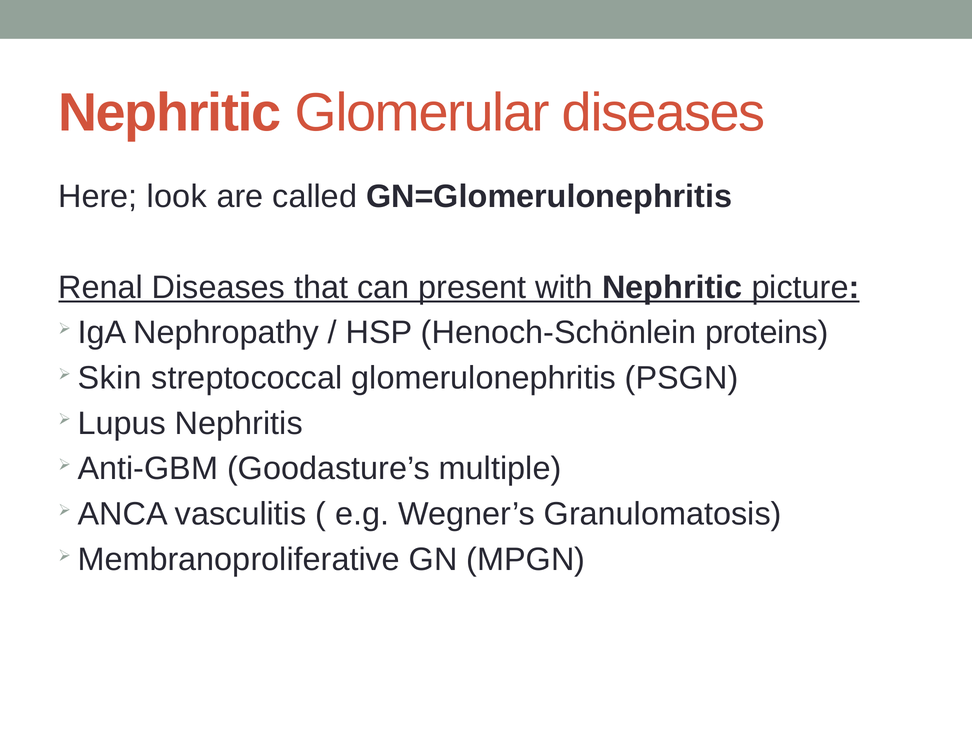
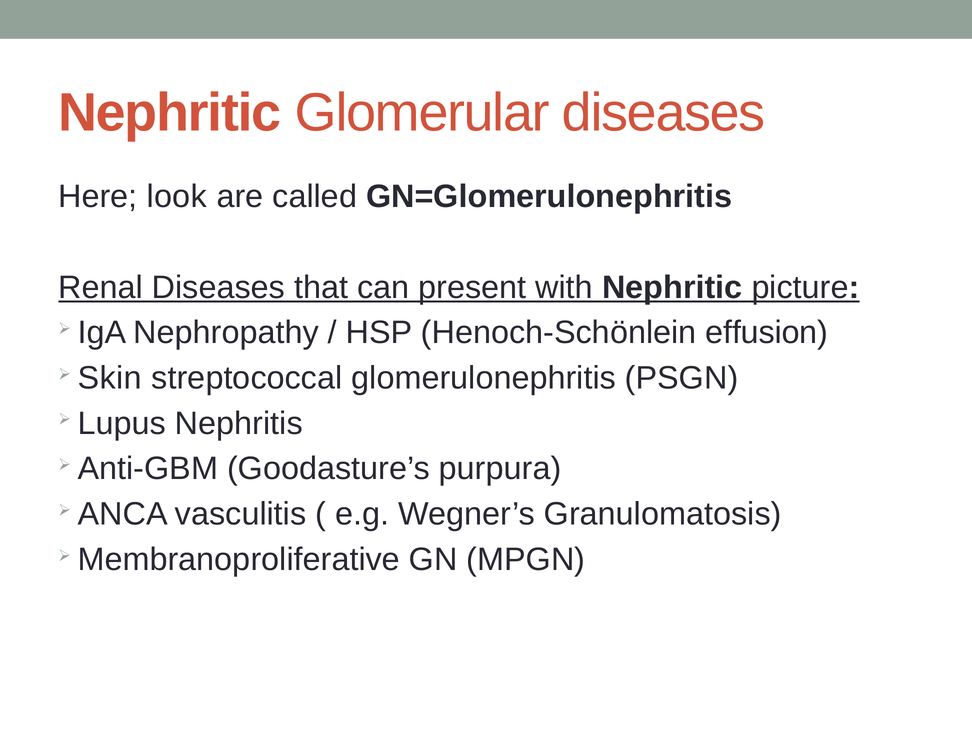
proteins: proteins -> effusion
multiple: multiple -> purpura
